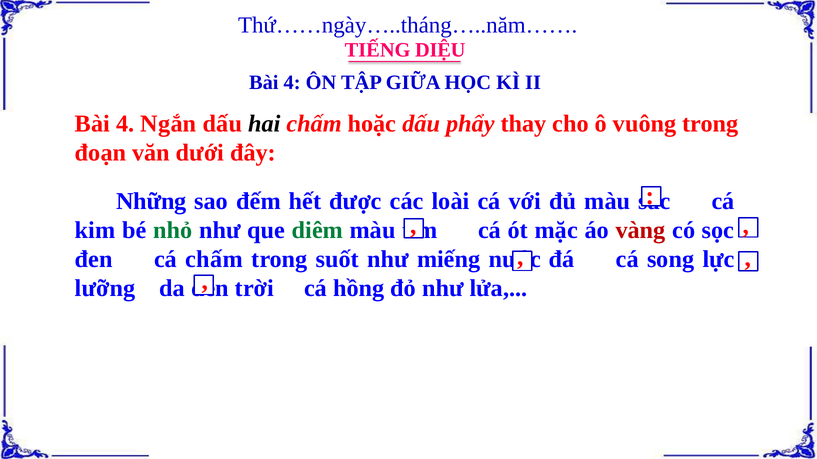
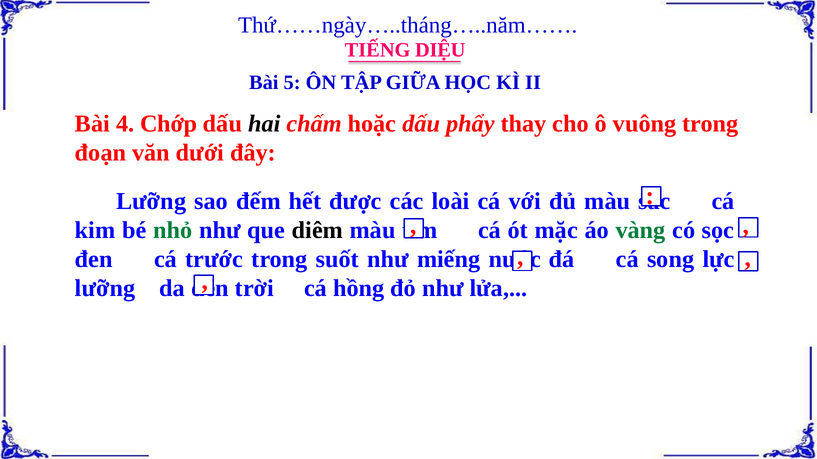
4 at (292, 82): 4 -> 5
Ngắn: Ngắn -> Chớp
Những at (151, 201): Những -> Lưỡng
diêm colour: green -> black
vàng colour: red -> green
cá chấm: chấm -> trước
